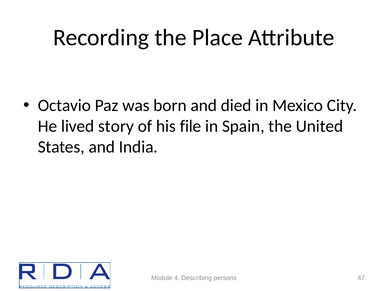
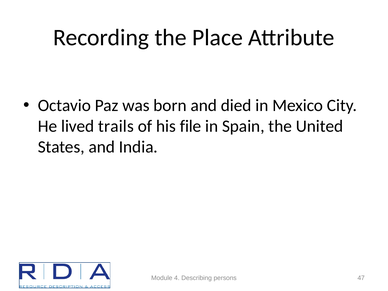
story: story -> trails
